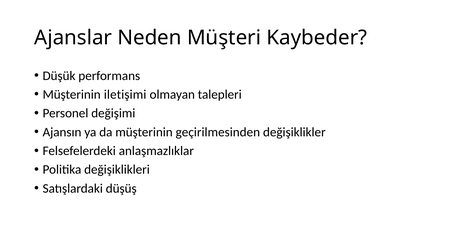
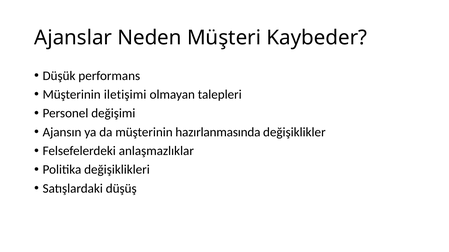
geçirilmesinden: geçirilmesinden -> hazırlanmasında
